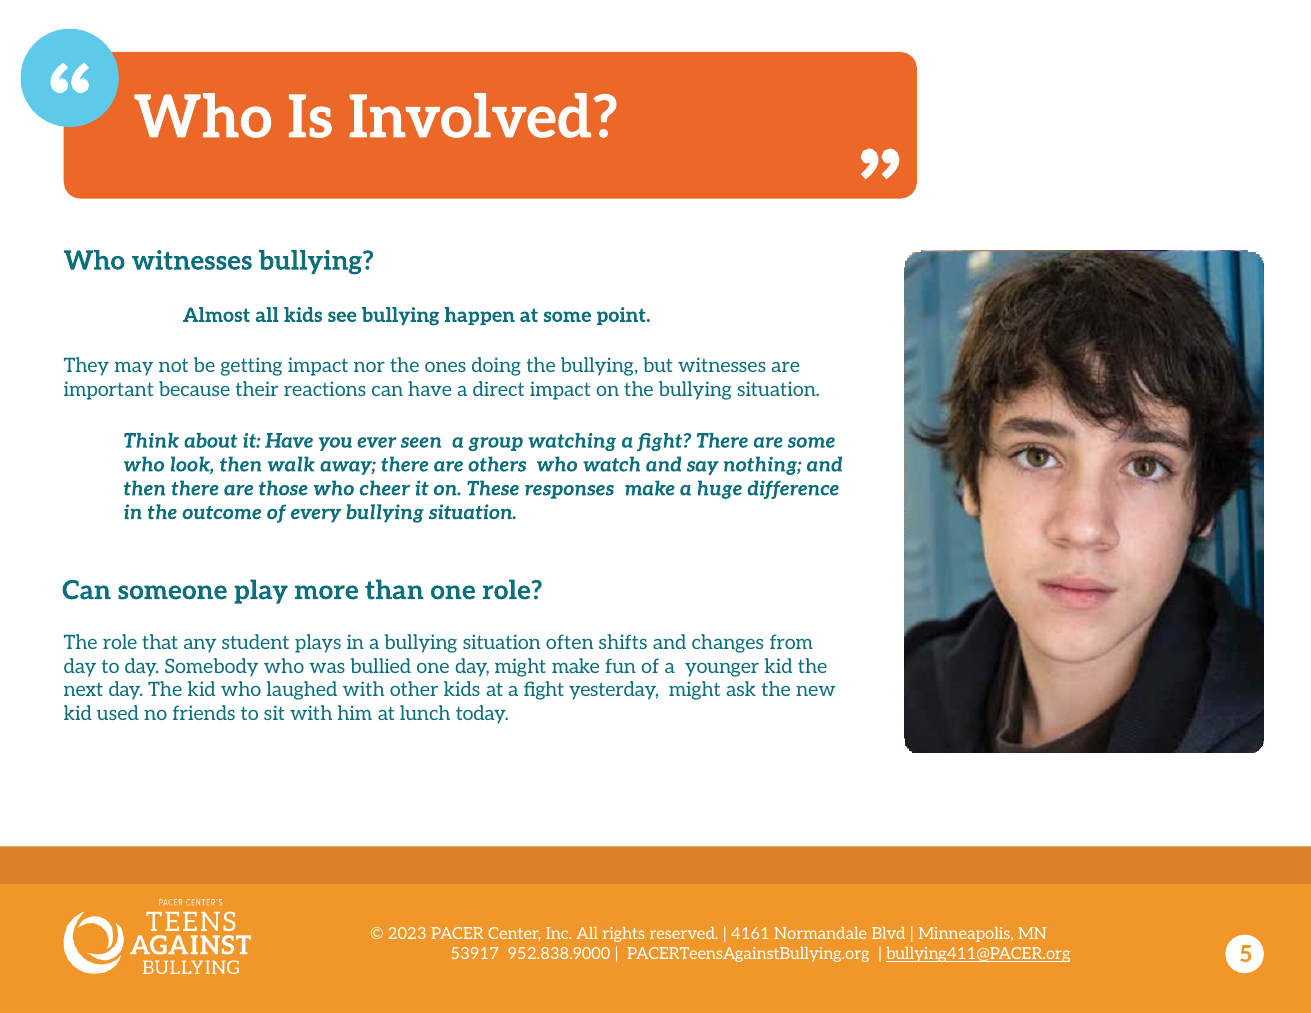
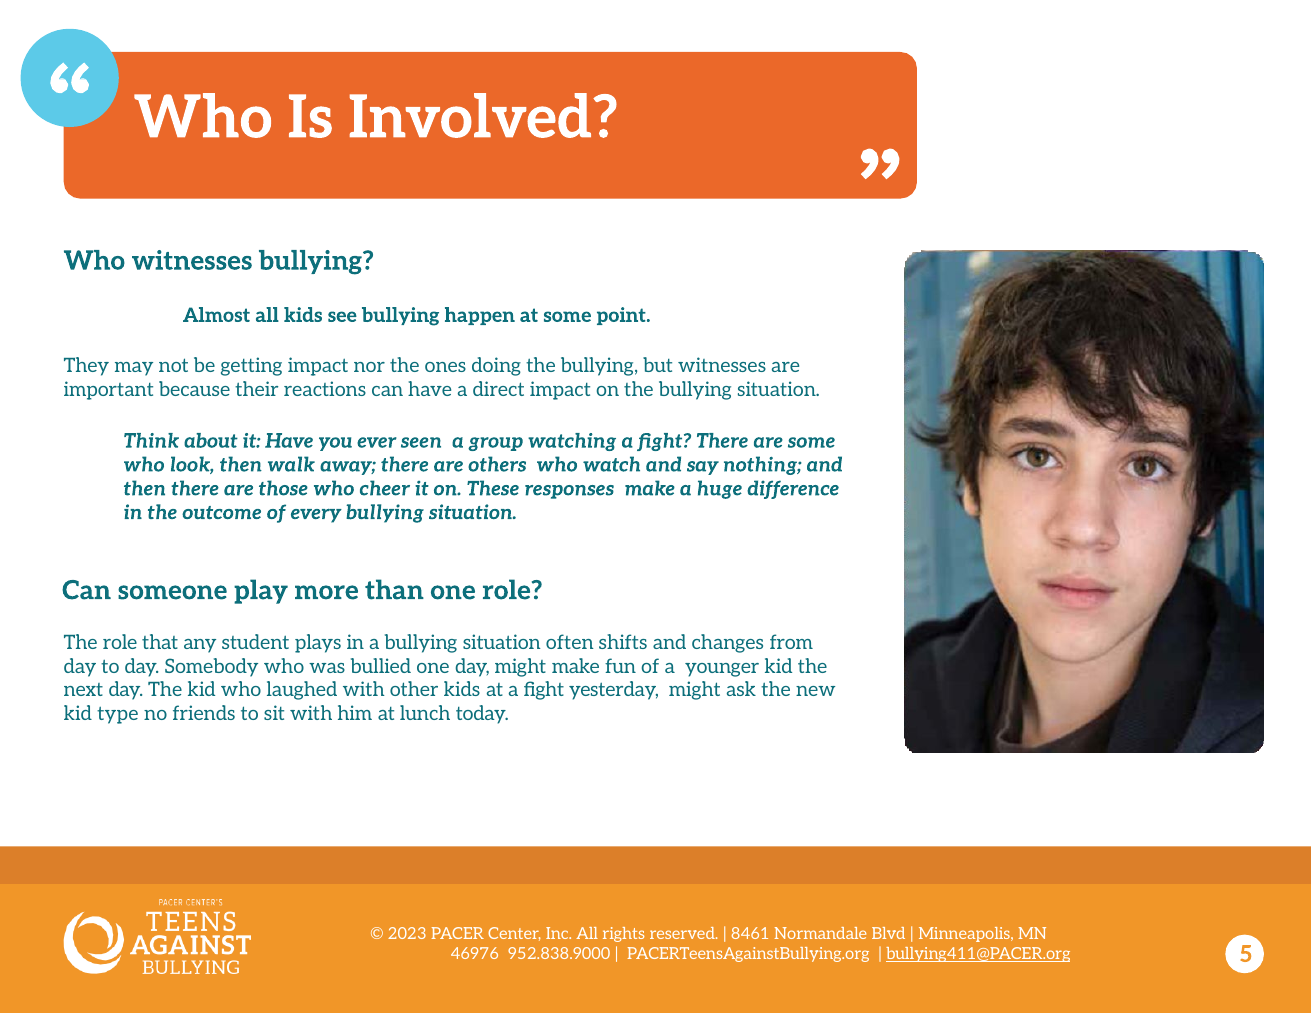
used: used -> type
4161: 4161 -> 8461
53917: 53917 -> 46976
